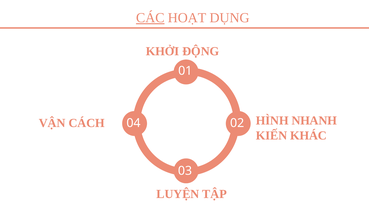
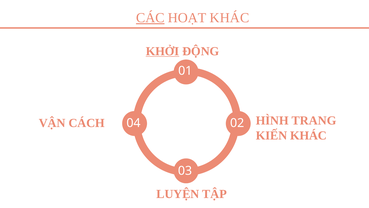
HOẠT DỤNG: DỤNG -> KHÁC
KHỞI underline: none -> present
NHANH: NHANH -> TRANG
